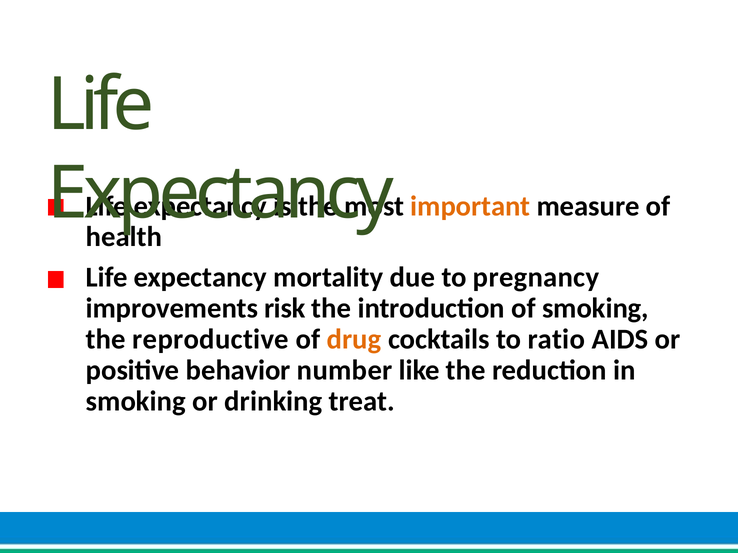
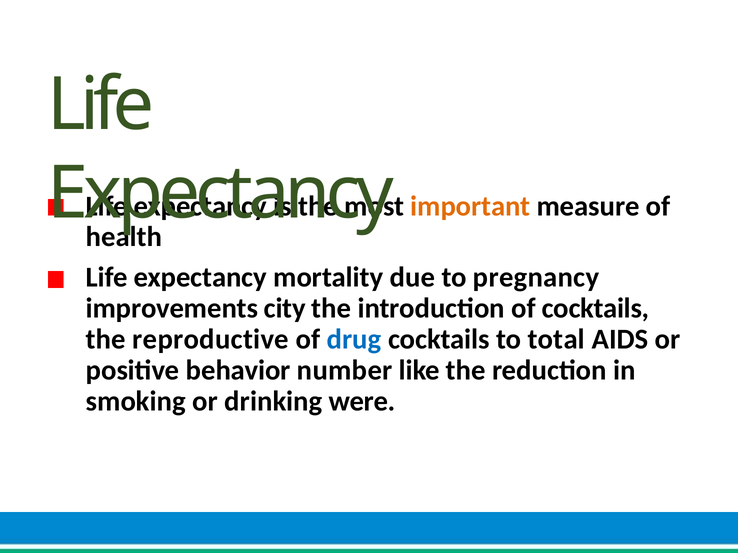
risk: risk -> city
of smoking: smoking -> cocktails
drug colour: orange -> blue
ratio: ratio -> total
treat: treat -> were
